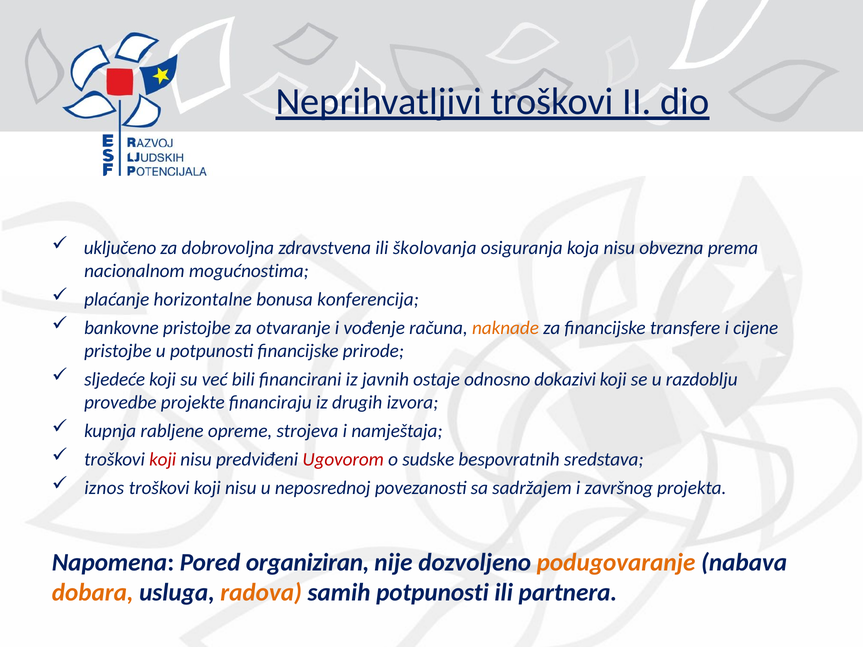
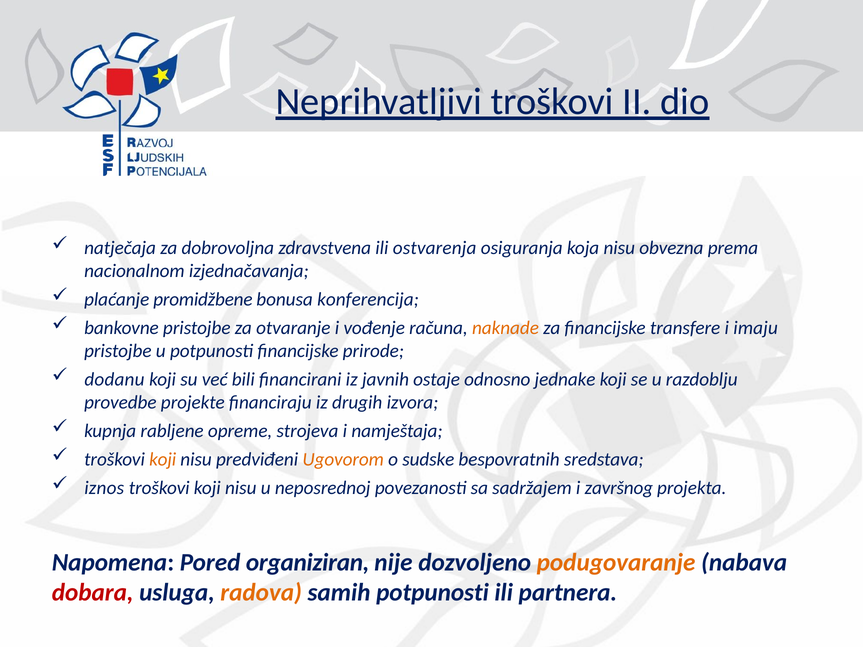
uključeno: uključeno -> natječaja
školovanja: školovanja -> ostvarenja
mogućnostima: mogućnostima -> izjednačavanja
horizontalne: horizontalne -> promidžbene
cijene: cijene -> imaju
sljedeće: sljedeće -> dodanu
dokazivi: dokazivi -> jednake
koji at (163, 459) colour: red -> orange
Ugovorom colour: red -> orange
dobara colour: orange -> red
